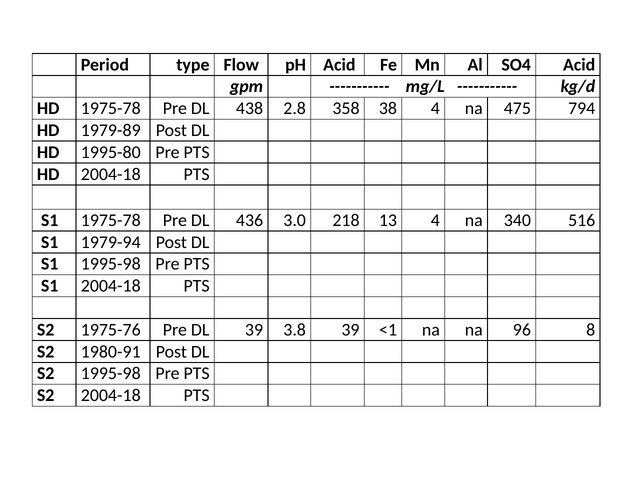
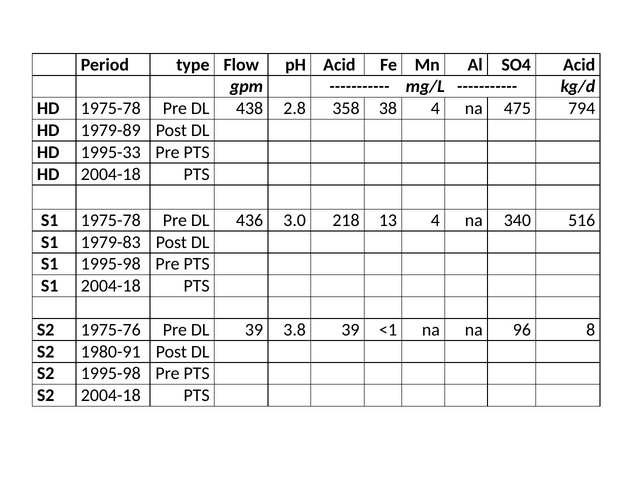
1995-80: 1995-80 -> 1995-33
1979-94: 1979-94 -> 1979-83
